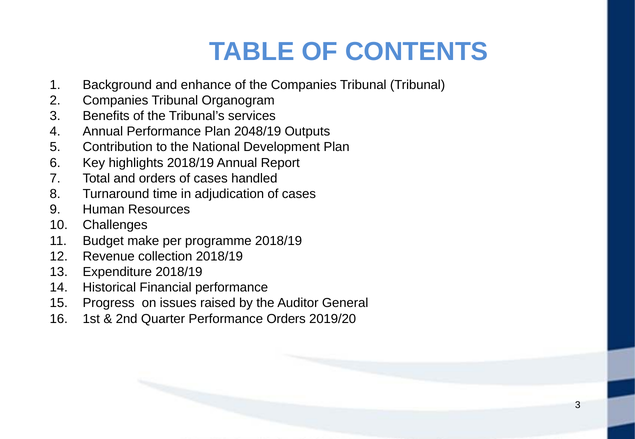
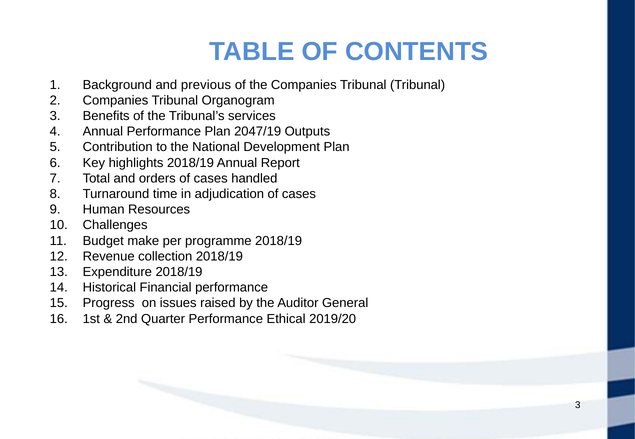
enhance: enhance -> previous
2048/19: 2048/19 -> 2047/19
Performance Orders: Orders -> Ethical
